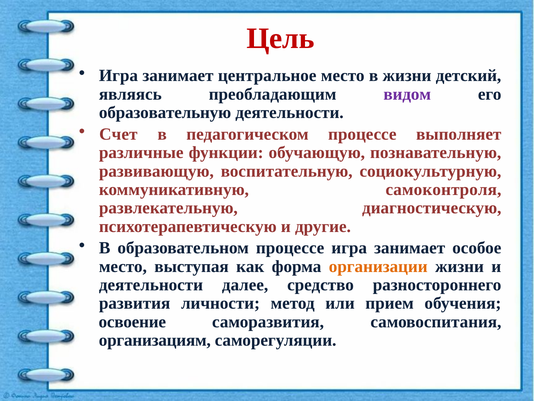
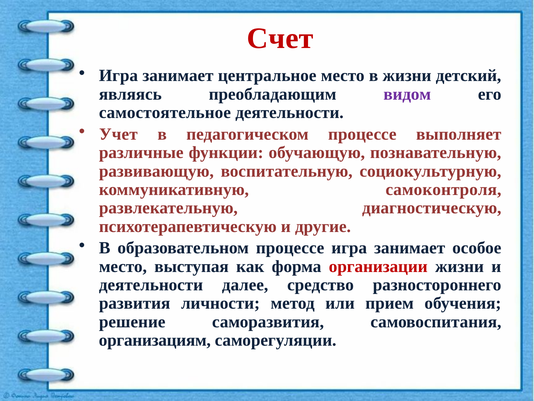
Цель: Цель -> Счет
образовательную: образовательную -> самостоятельное
Счет: Счет -> Учет
организации colour: orange -> red
освоение: освоение -> решение
